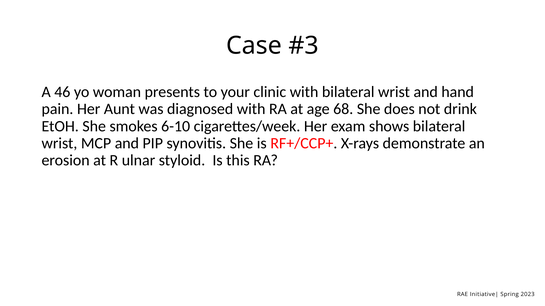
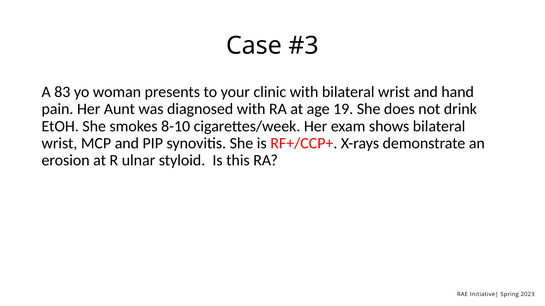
46: 46 -> 83
68: 68 -> 19
6-10: 6-10 -> 8-10
